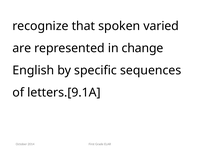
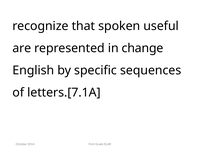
varied: varied -> useful
letters.[9.1A: letters.[9.1A -> letters.[7.1A
